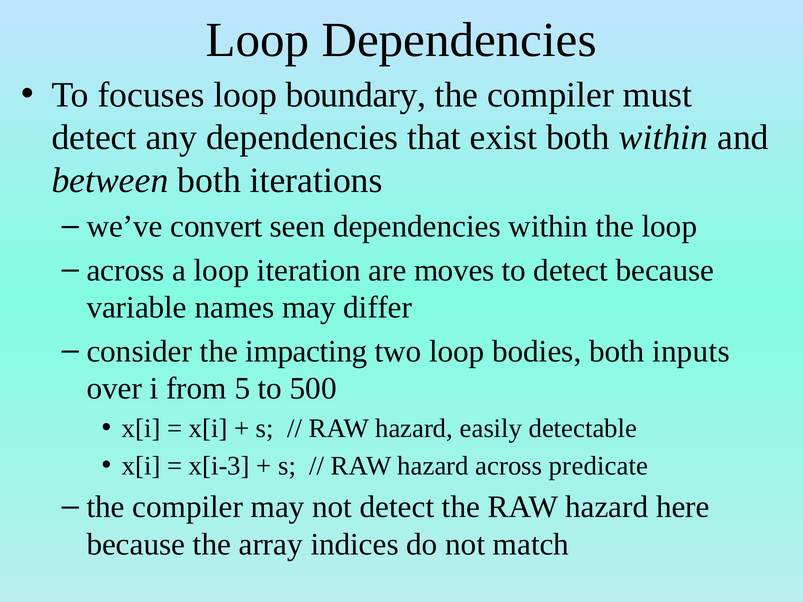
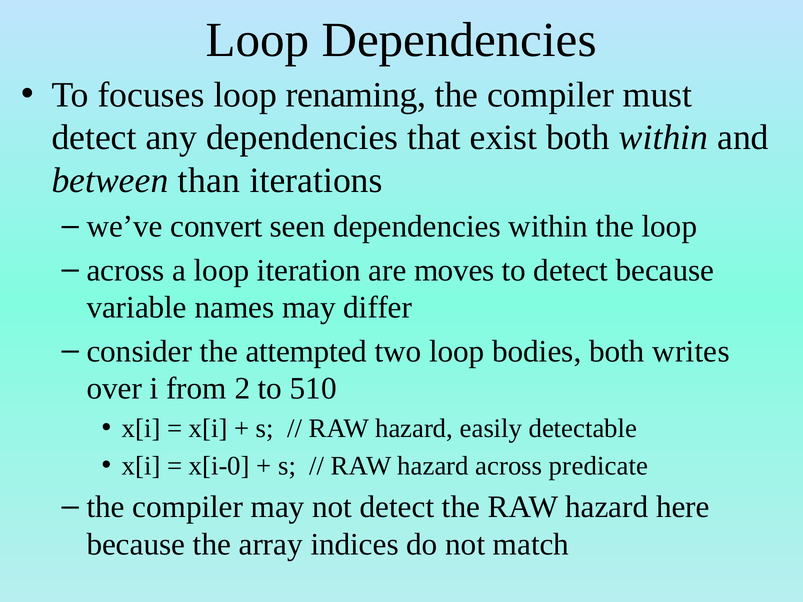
boundary: boundary -> renaming
between both: both -> than
impacting: impacting -> attempted
inputs: inputs -> writes
5: 5 -> 2
500: 500 -> 510
x[i-3: x[i-3 -> x[i-0
